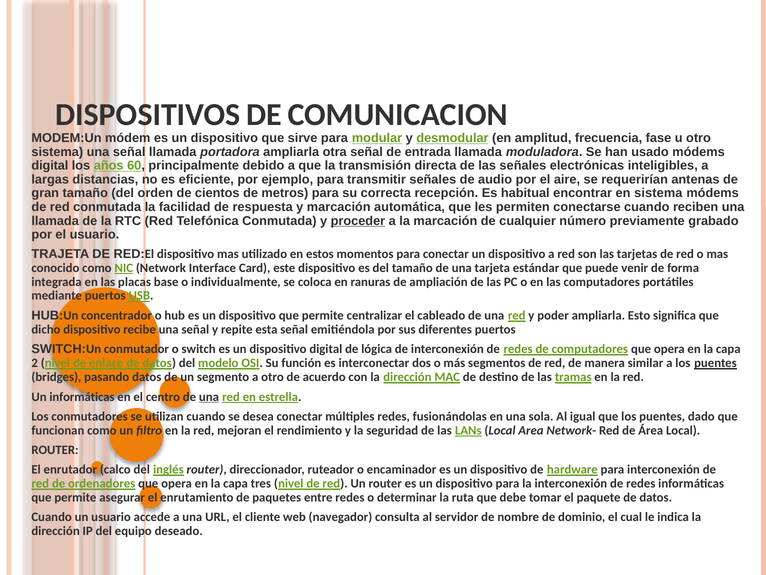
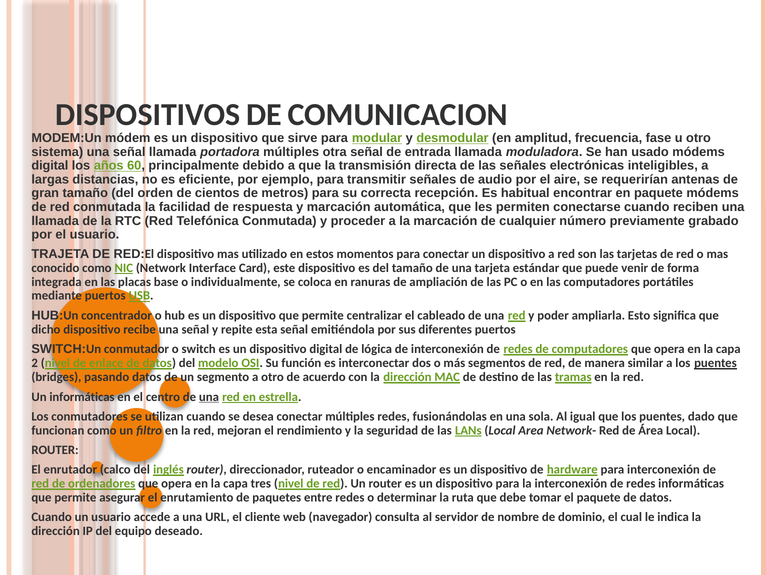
portadora ampliarla: ampliarla -> múltiples
en sistema: sistema -> paquete
proceder underline: present -> none
